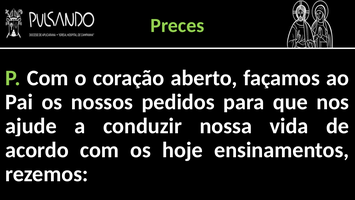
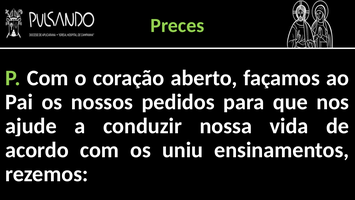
hoje: hoje -> uniu
